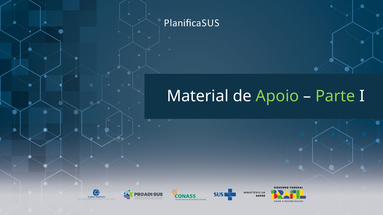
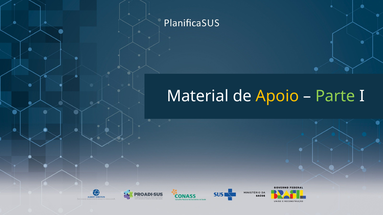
Apoio colour: light green -> yellow
